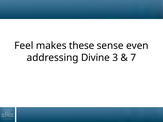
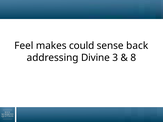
these: these -> could
even: even -> back
7: 7 -> 8
